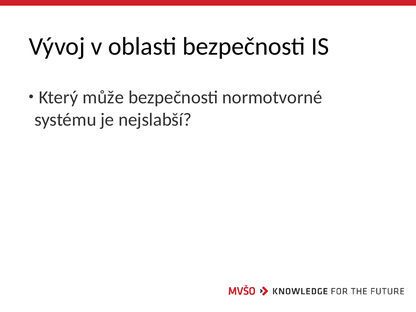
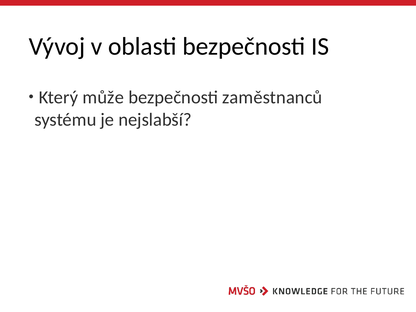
normotvorné: normotvorné -> zaměstnanců
